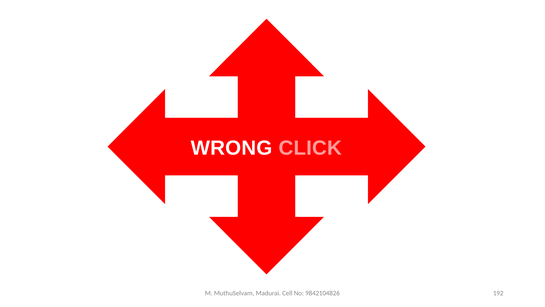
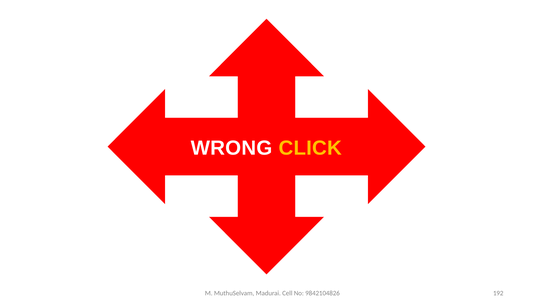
CLICK colour: pink -> yellow
